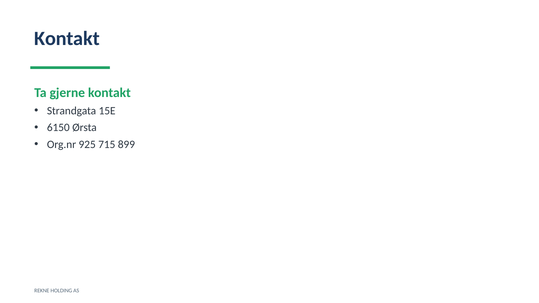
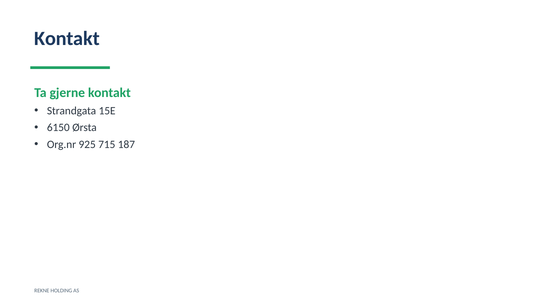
899: 899 -> 187
